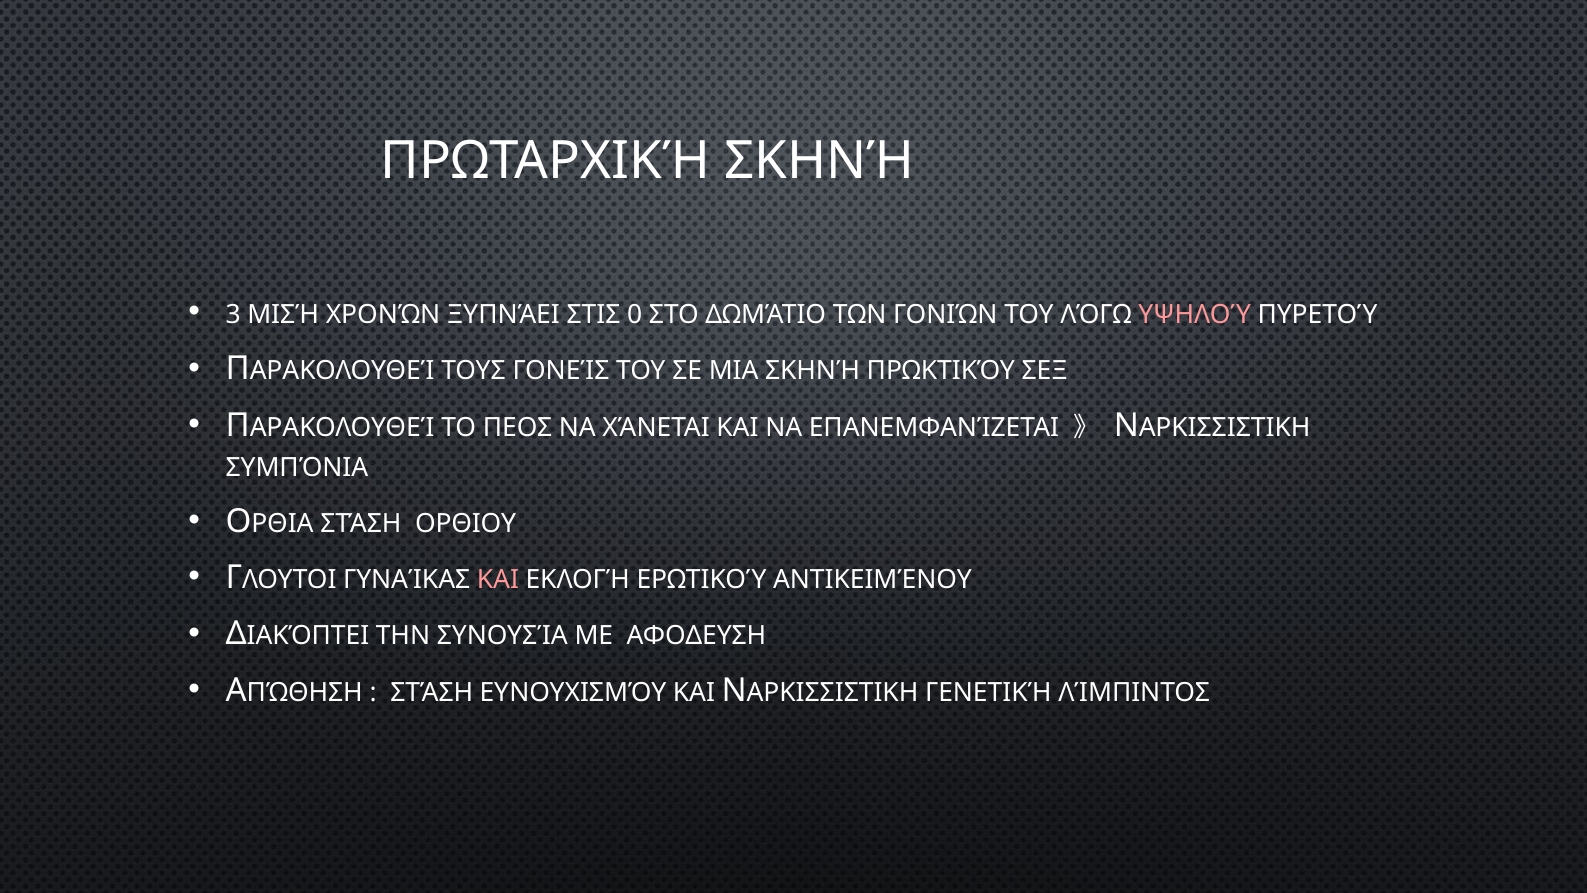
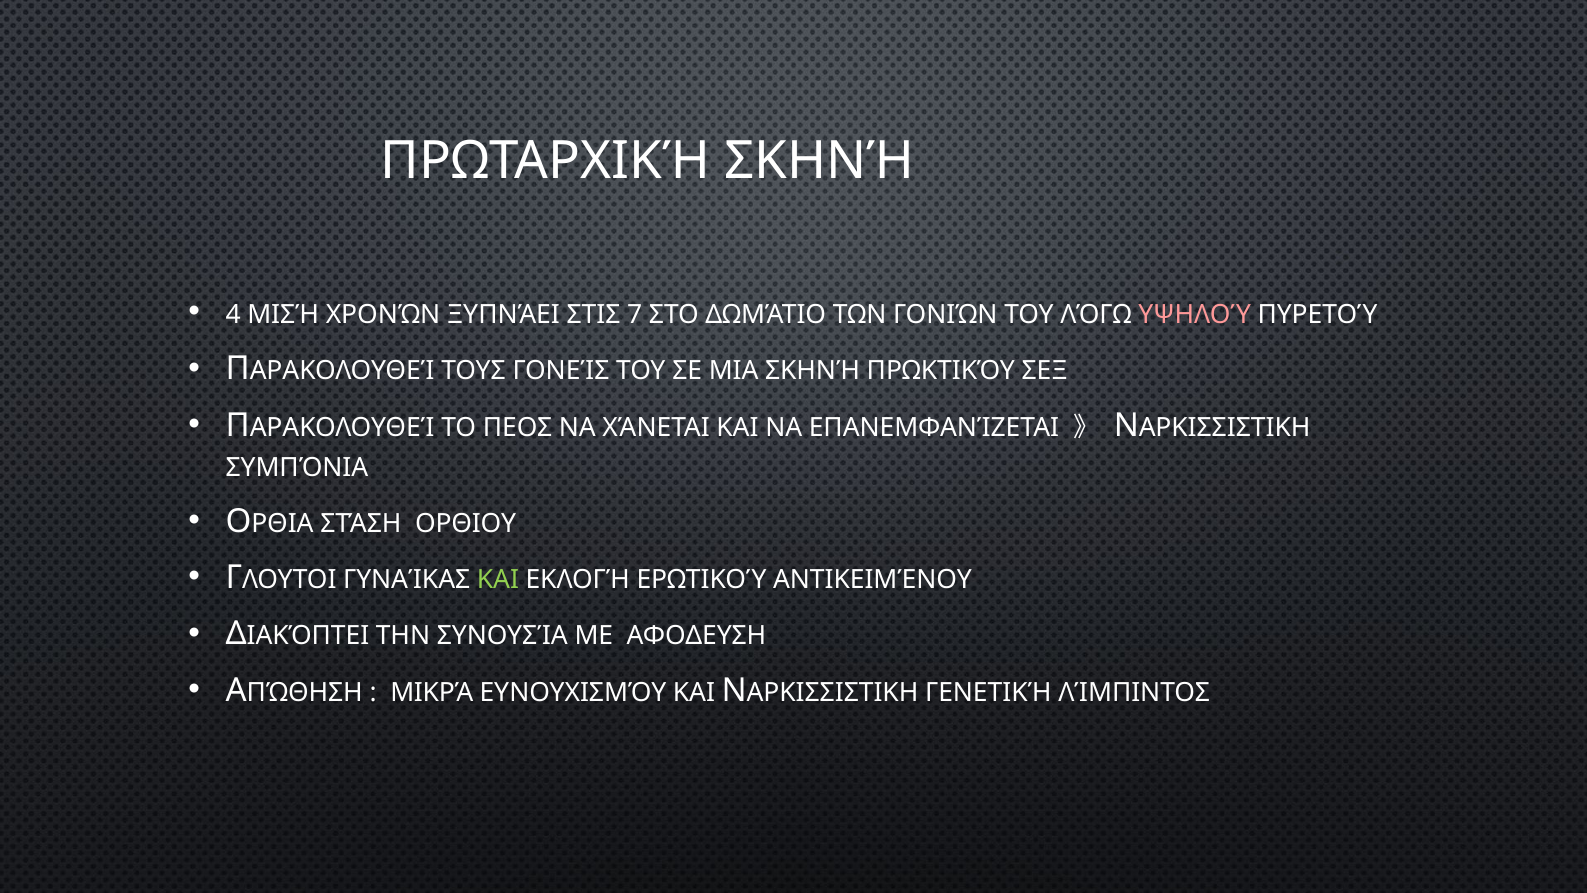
3: 3 -> 4
0: 0 -> 7
ΚΑΙ at (498, 580) colour: pink -> light green
ΣΤΆΣΗ at (432, 692): ΣΤΆΣΗ -> ΜΙΚΡΆ
